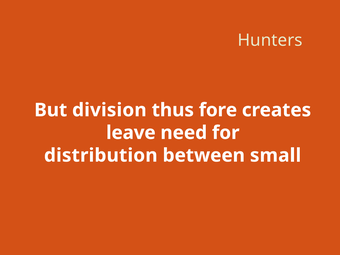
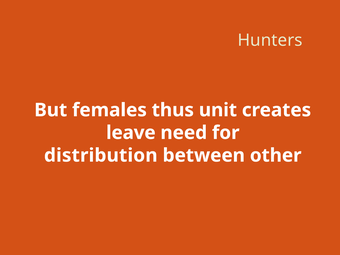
division: division -> females
fore: fore -> unit
small: small -> other
